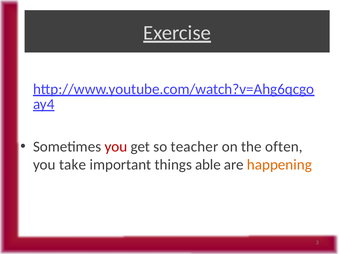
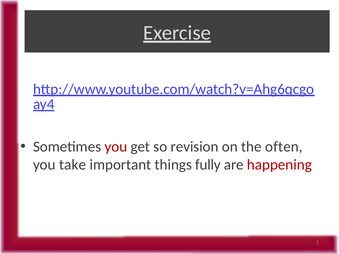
teacher: teacher -> revision
able: able -> fully
happening colour: orange -> red
